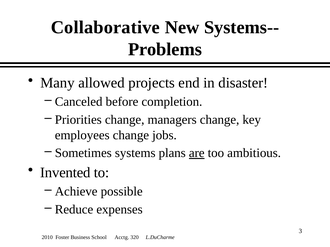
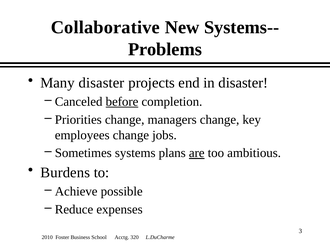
Many allowed: allowed -> disaster
before underline: none -> present
Invented: Invented -> Burdens
